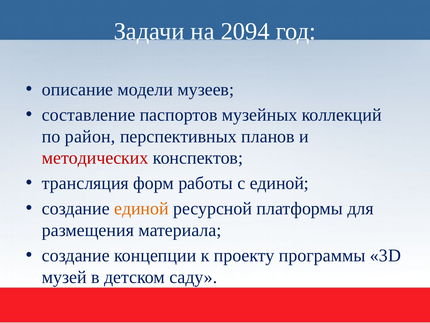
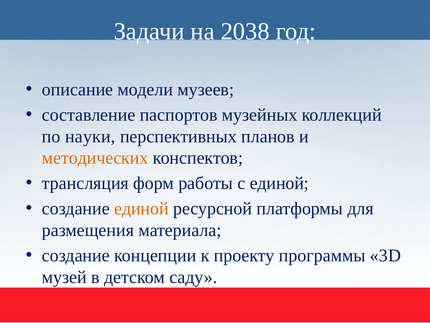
2094: 2094 -> 2038
район: район -> науки
методических colour: red -> orange
